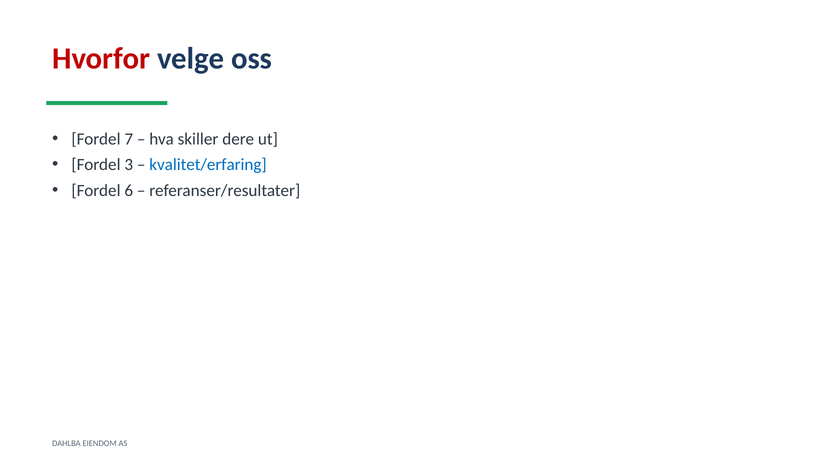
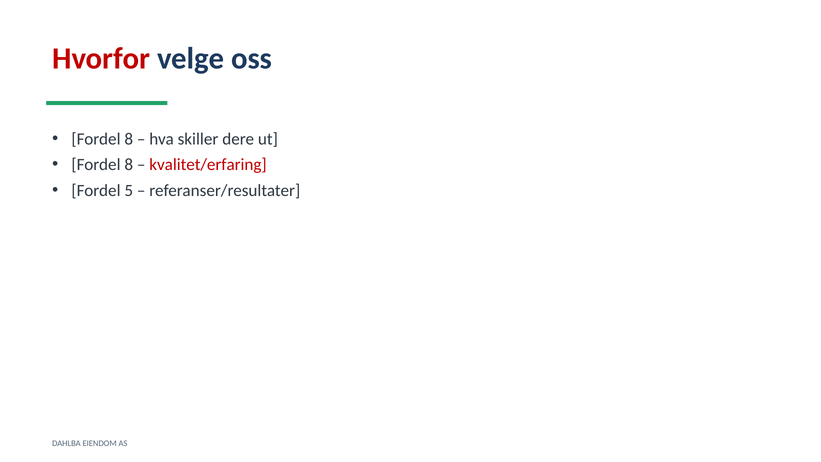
7 at (129, 139): 7 -> 8
3 at (129, 165): 3 -> 8
kvalitet/erfaring colour: blue -> red
6: 6 -> 5
